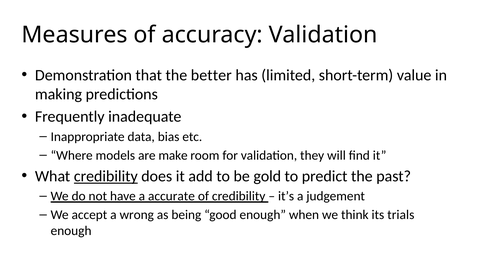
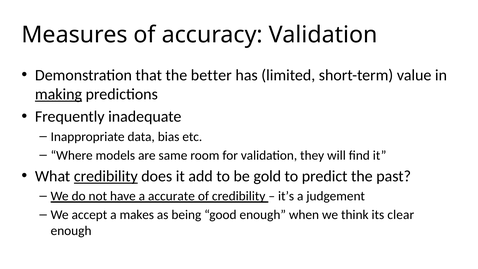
making underline: none -> present
make: make -> same
wrong: wrong -> makes
trials: trials -> clear
